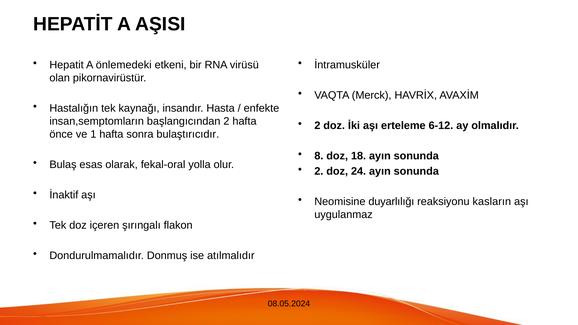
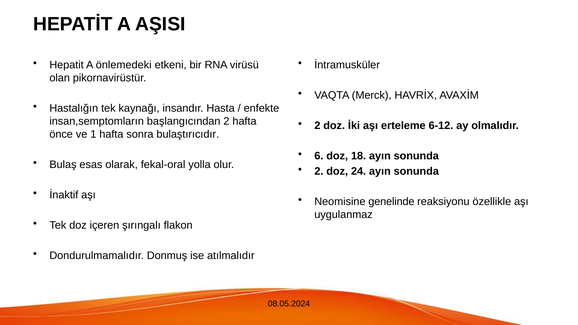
8: 8 -> 6
duyarlılığı: duyarlılığı -> genelinde
kasların: kasların -> özellikle
